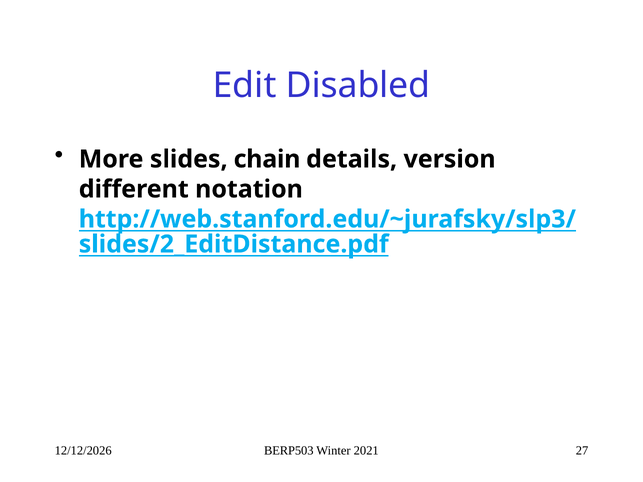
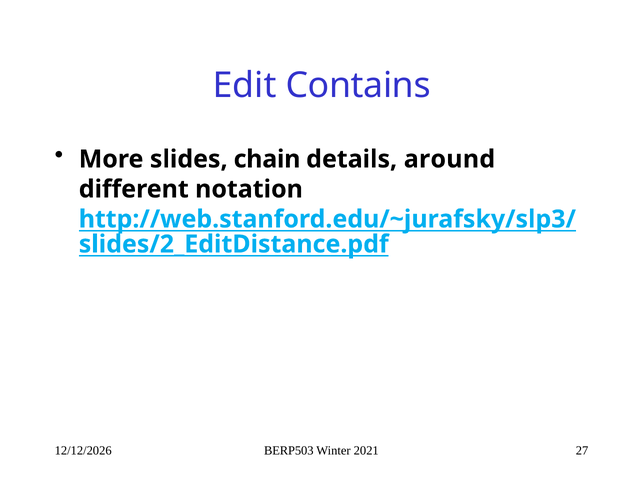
Disabled: Disabled -> Contains
version: version -> around
